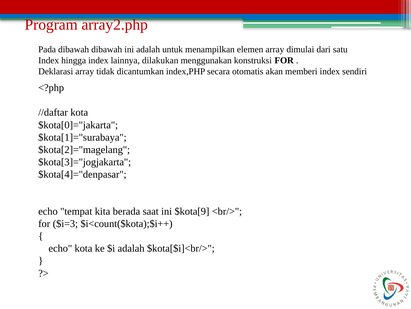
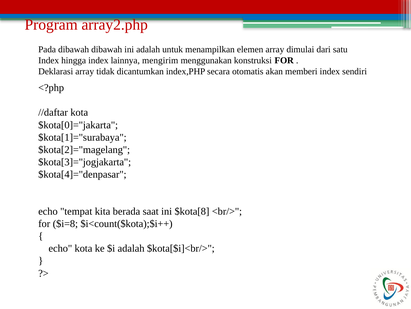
dilakukan: dilakukan -> mengirim
$kota[9: $kota[9 -> $kota[8
$i=3: $i=3 -> $i=8
